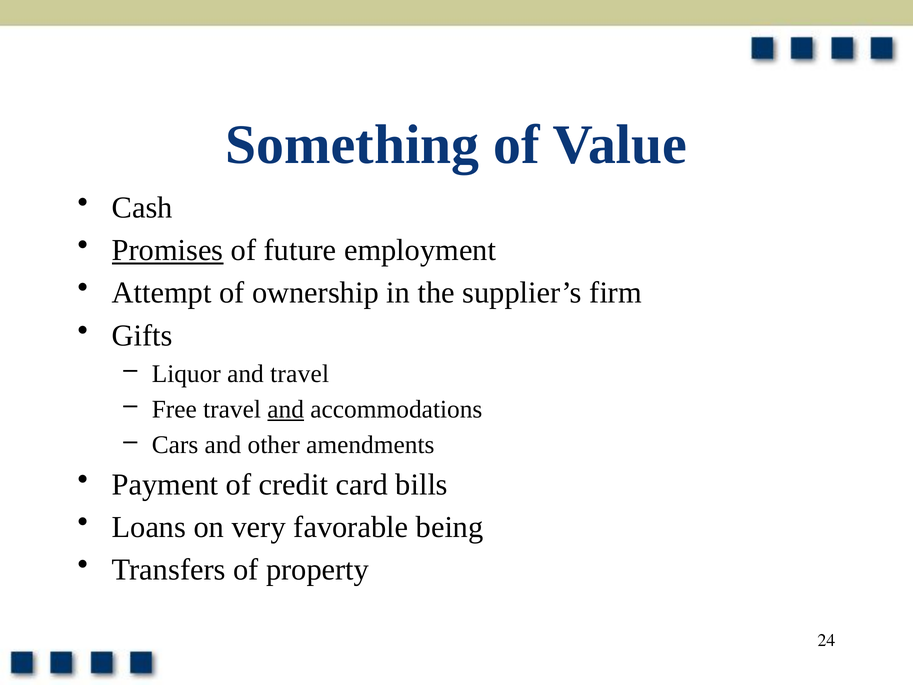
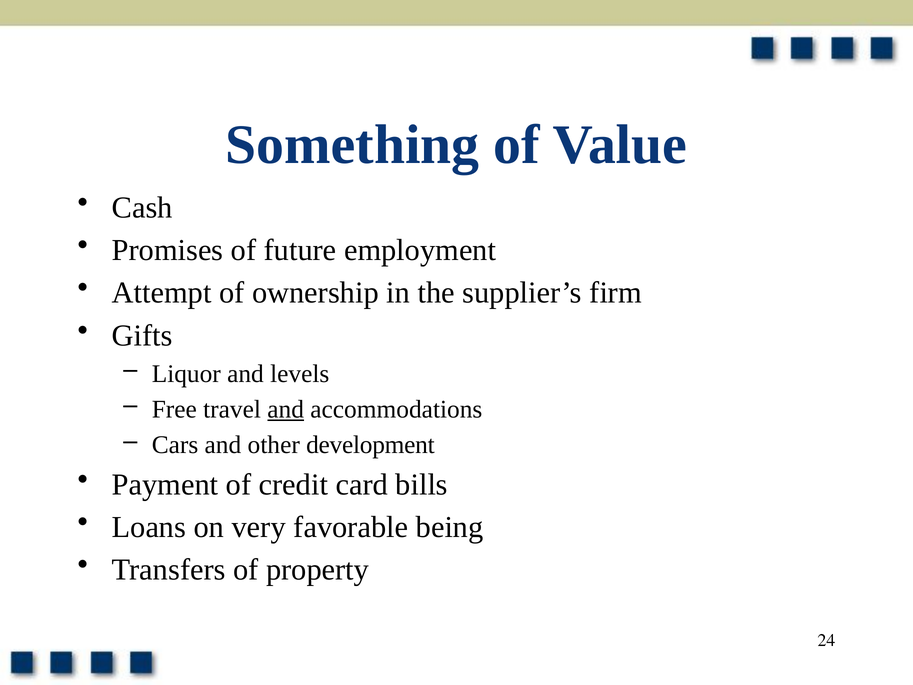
Promises underline: present -> none
and travel: travel -> levels
amendments: amendments -> development
